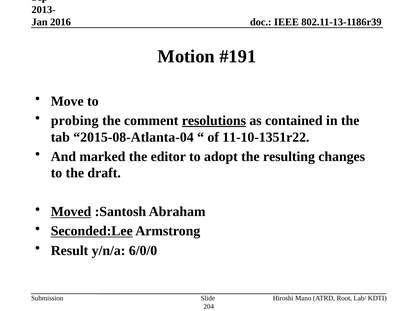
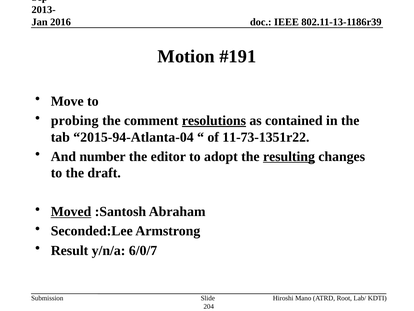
2015-08-Atlanta-04: 2015-08-Atlanta-04 -> 2015-94-Atlanta-04
11-10-1351r22: 11-10-1351r22 -> 11-73-1351r22
marked: marked -> number
resulting underline: none -> present
Seconded:Lee underline: present -> none
6/0/0: 6/0/0 -> 6/0/7
